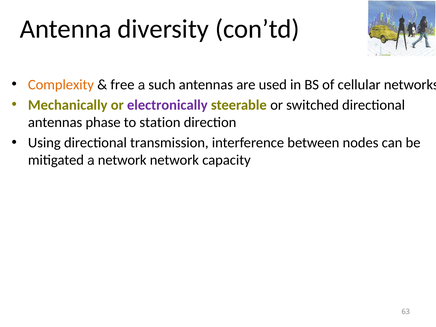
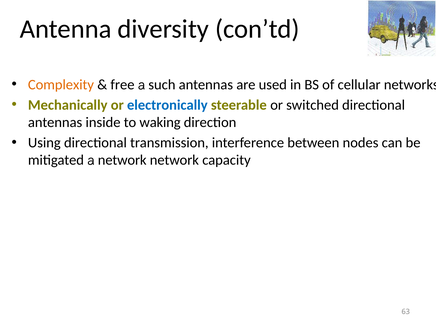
electronically colour: purple -> blue
phase: phase -> inside
station: station -> waking
